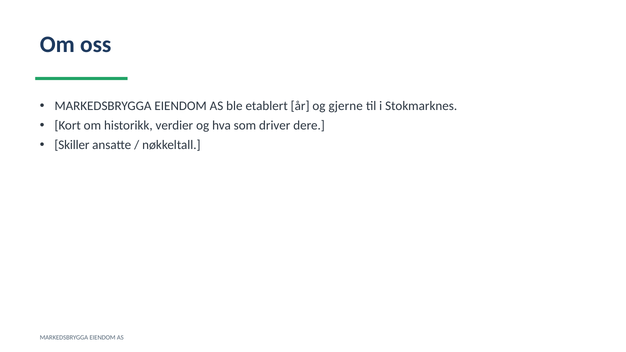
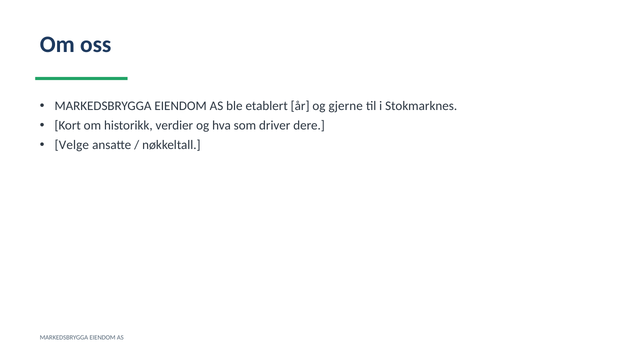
Skiller: Skiller -> Velge
